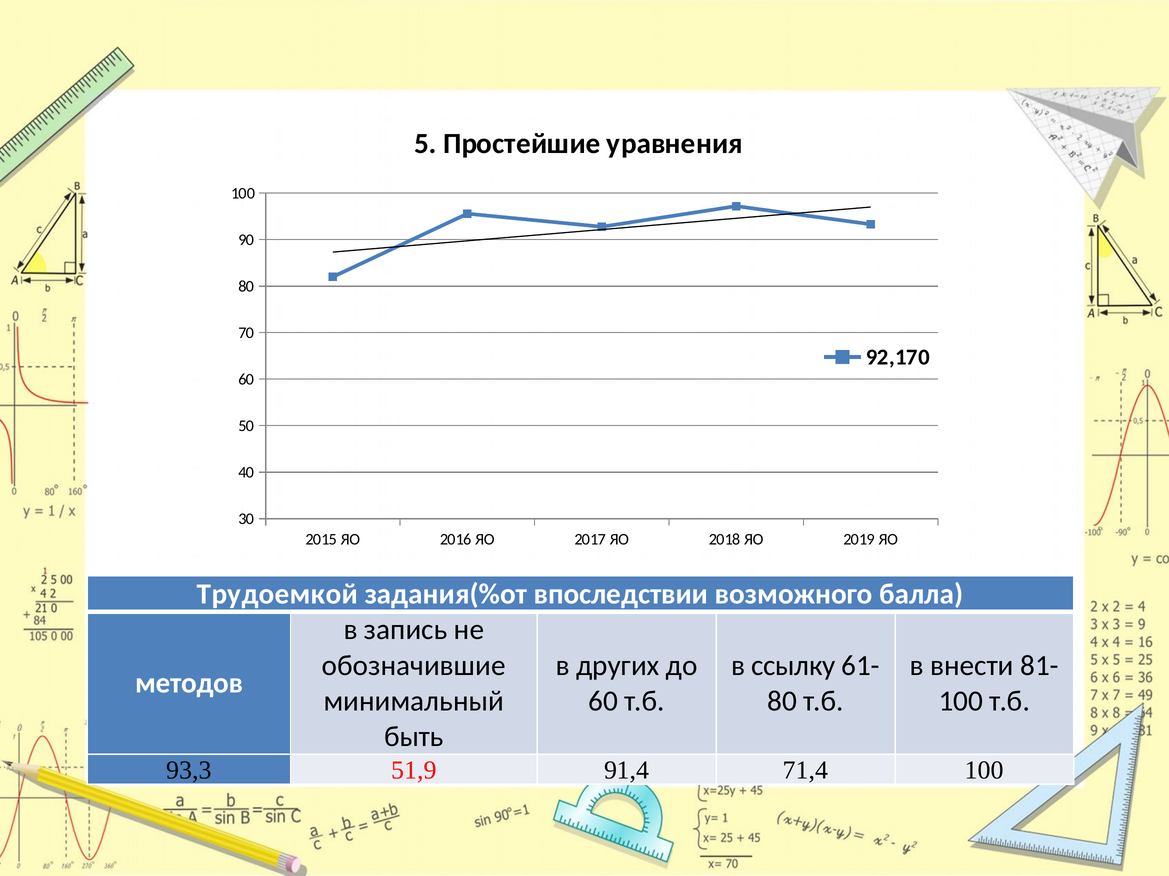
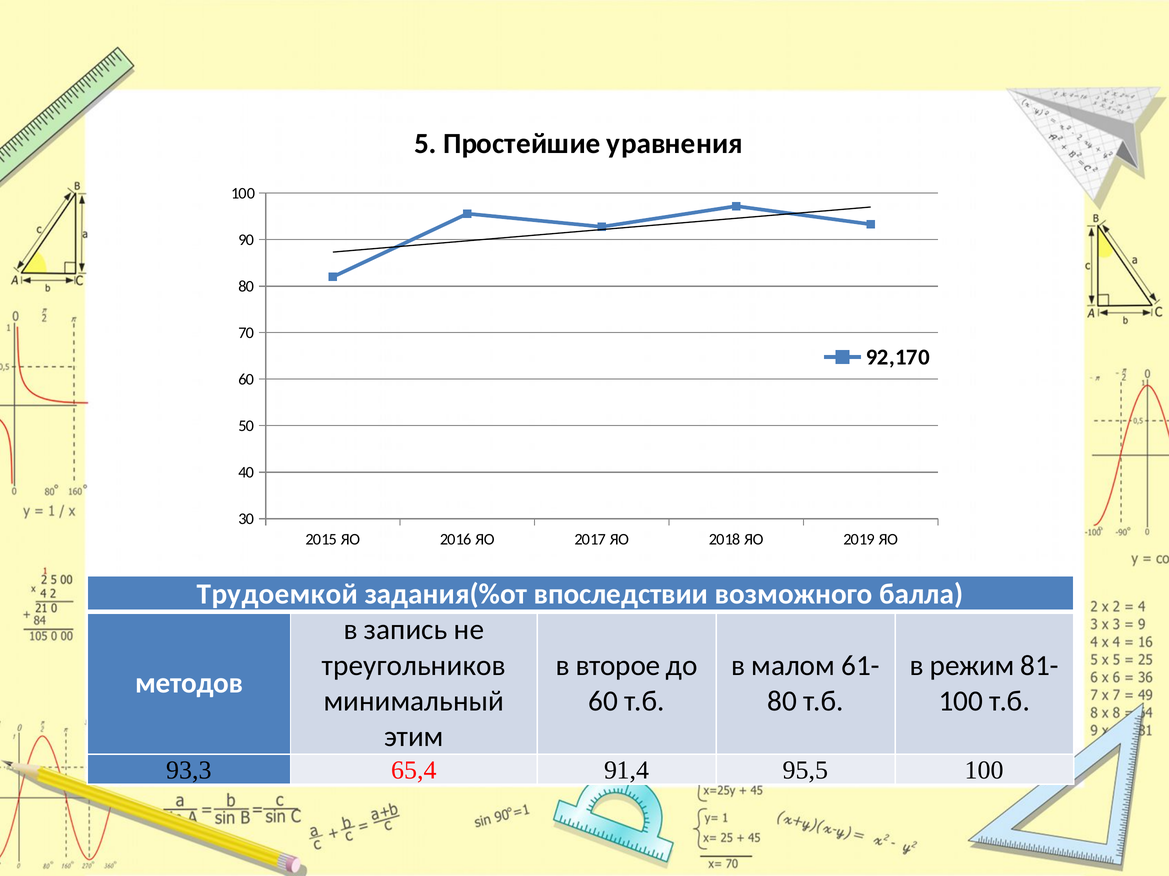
обозначившие: обозначившие -> треугольников
других: других -> второе
ссылку: ссылку -> малом
внести: внести -> режим
быть: быть -> этим
51,9: 51,9 -> 65,4
71,4: 71,4 -> 95,5
